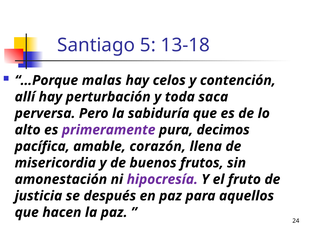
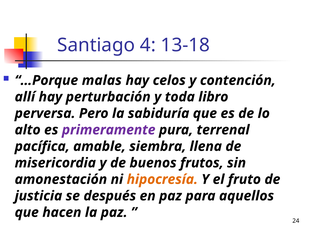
5: 5 -> 4
saca: saca -> libro
decimos: decimos -> terrenal
corazón: corazón -> siembra
hipocresía colour: purple -> orange
